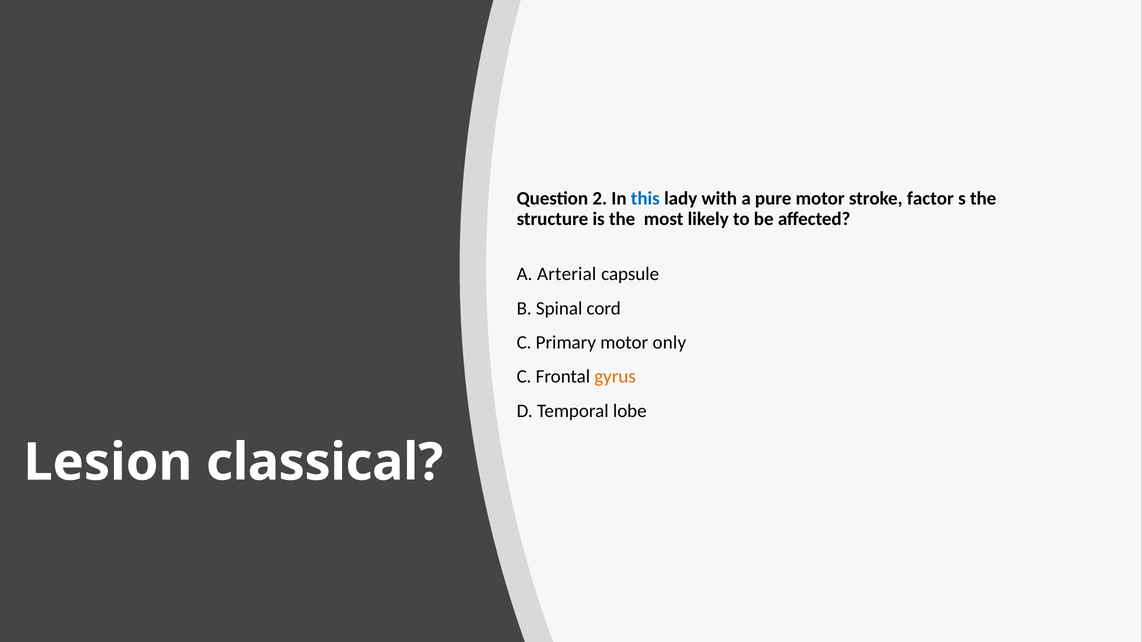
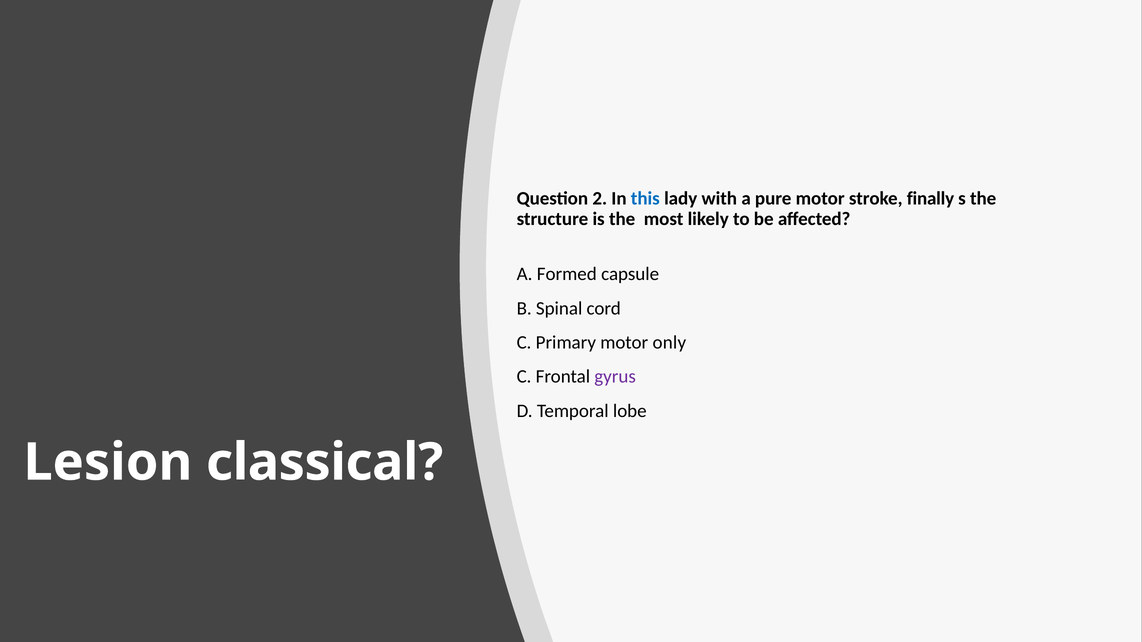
factor: factor -> finally
Arterial: Arterial -> Formed
gyrus colour: orange -> purple
